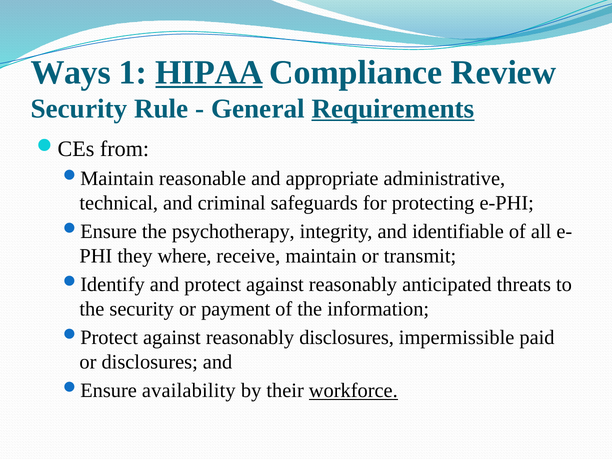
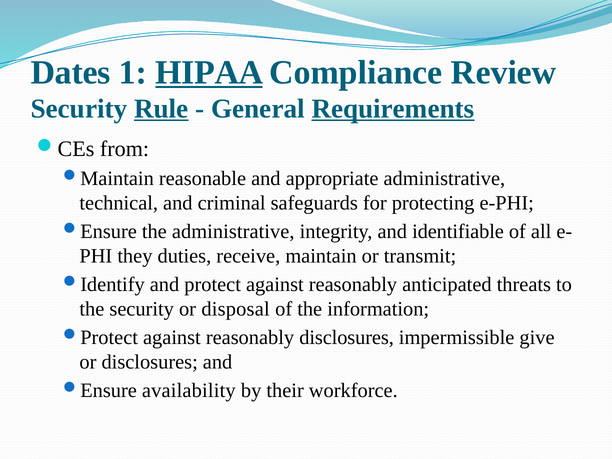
Ways: Ways -> Dates
Rule underline: none -> present
the psychotherapy: psychotherapy -> administrative
where: where -> duties
payment: payment -> disposal
paid: paid -> give
workforce underline: present -> none
